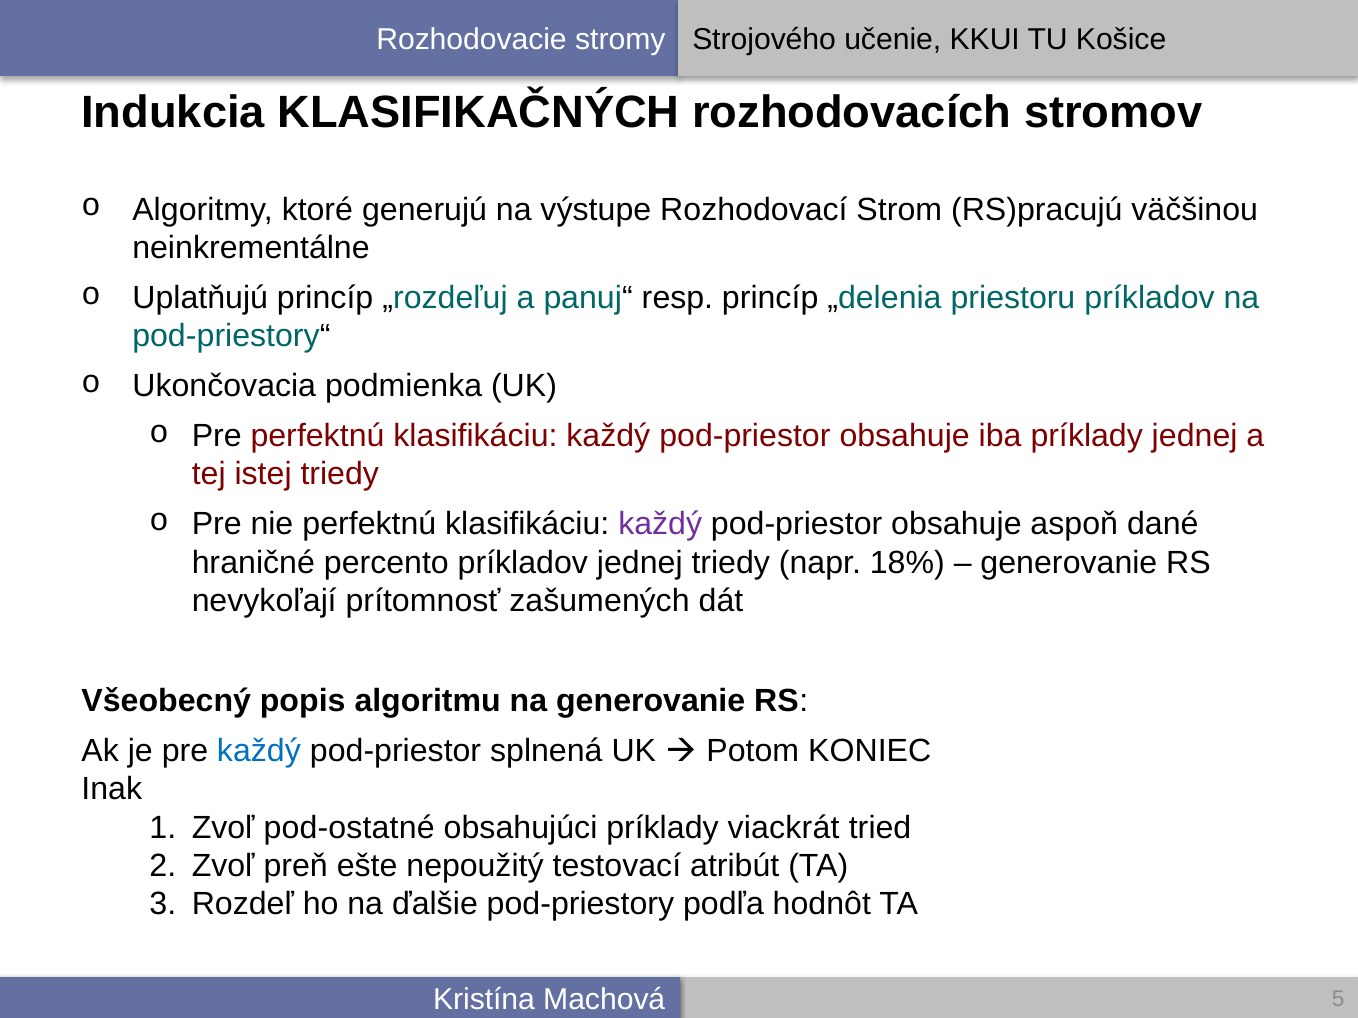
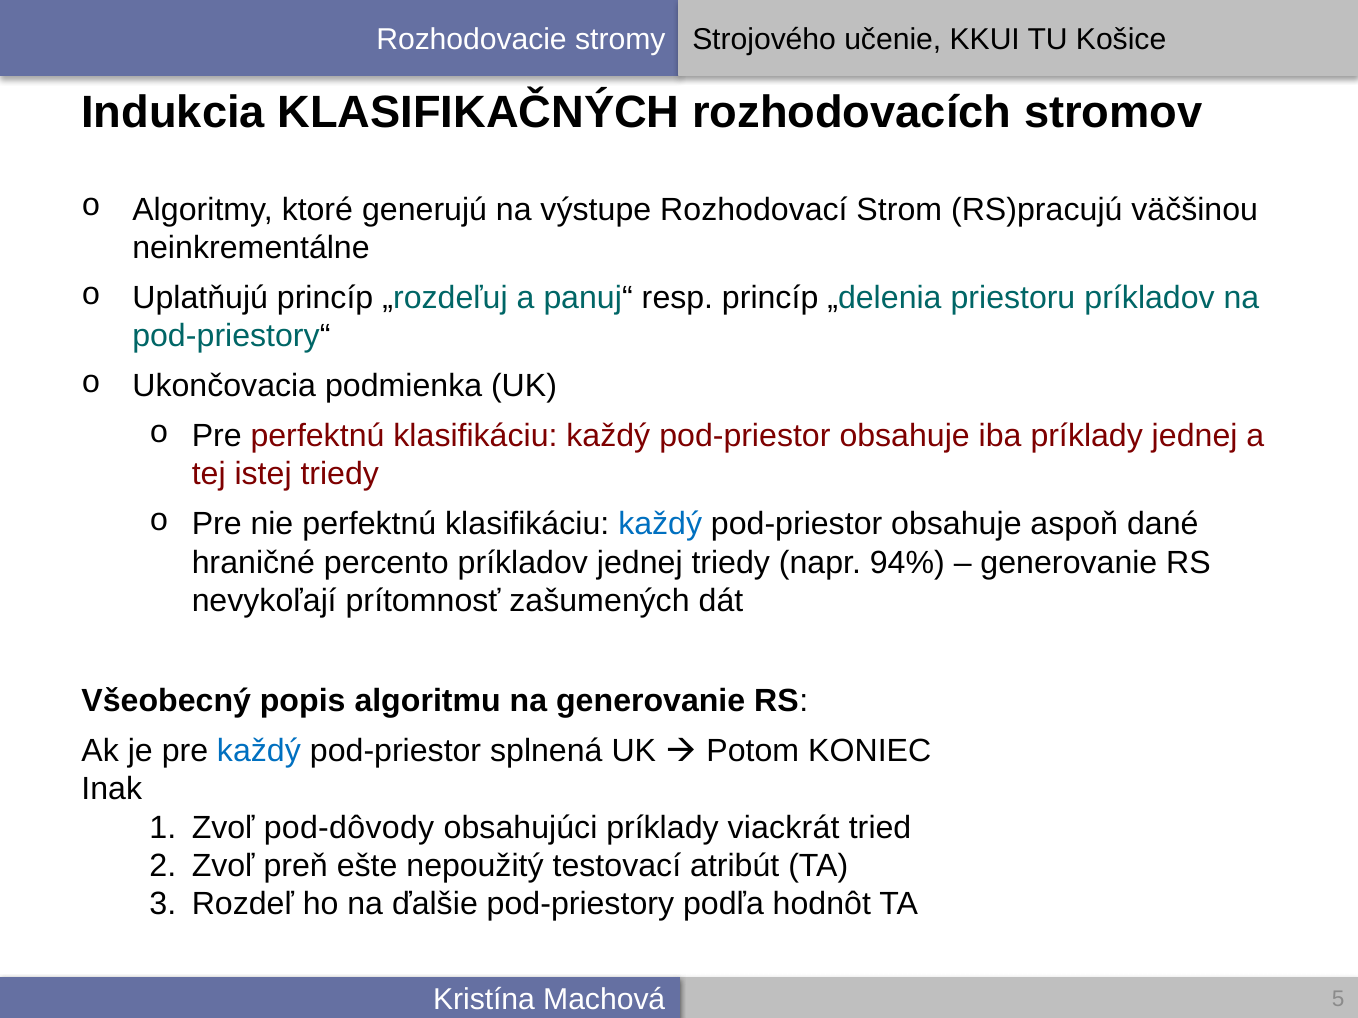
každý at (660, 524) colour: purple -> blue
18%: 18% -> 94%
pod-ostatné: pod-ostatné -> pod-dôvody
